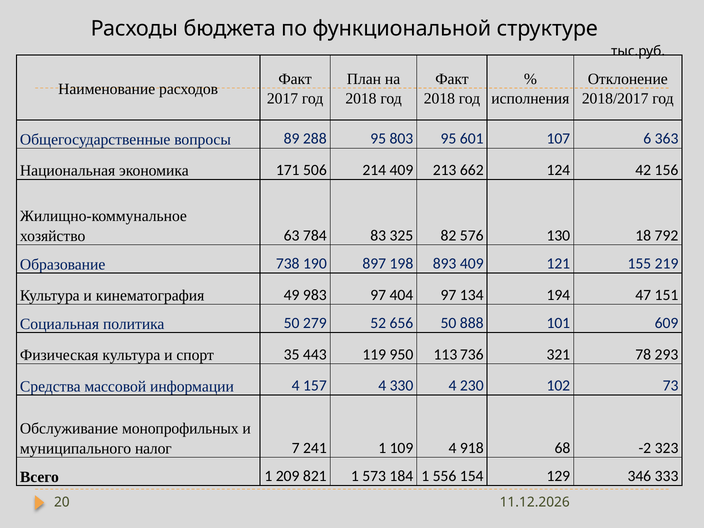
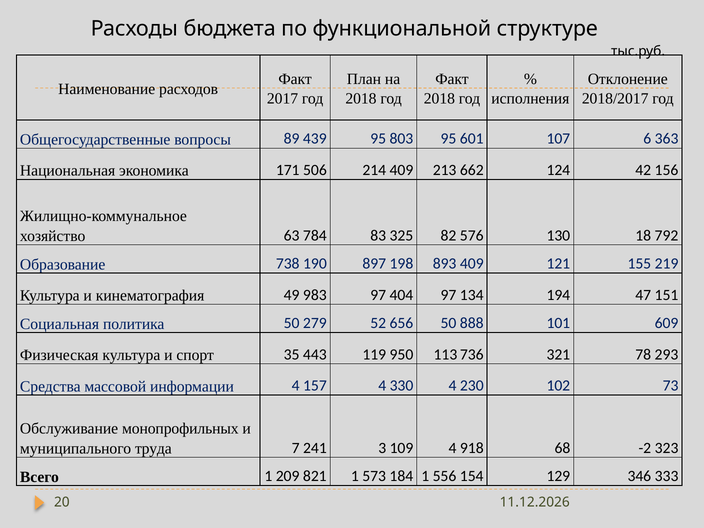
288: 288 -> 439
налог: налог -> труда
241 1: 1 -> 3
